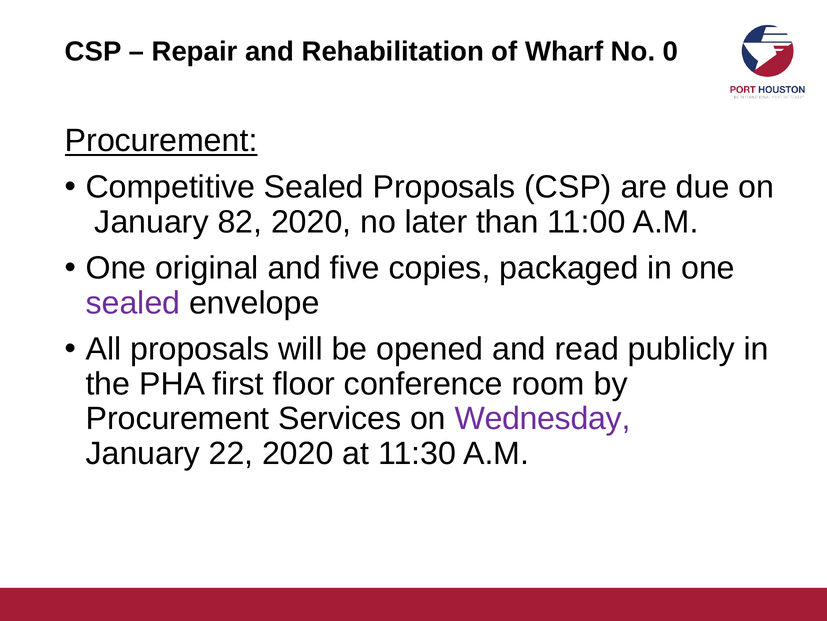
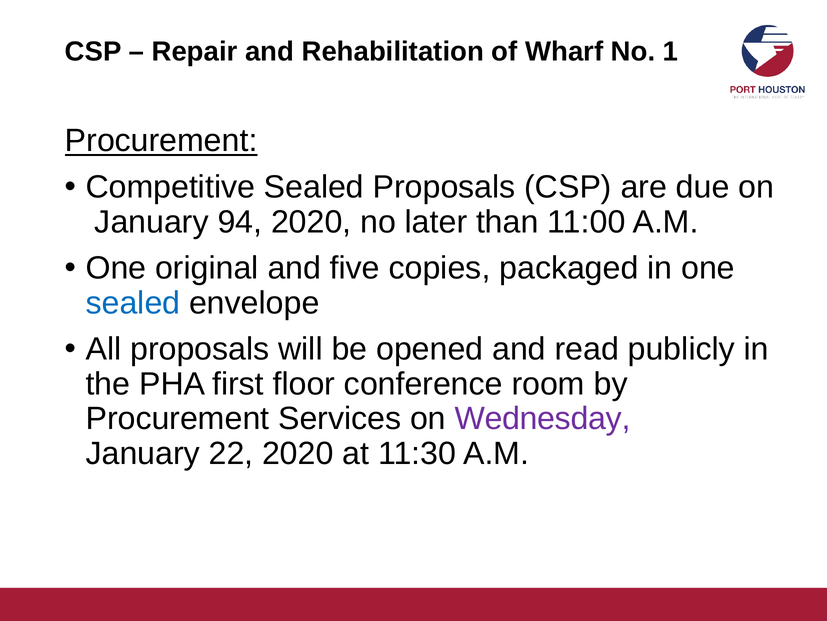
0: 0 -> 1
82: 82 -> 94
sealed at (133, 303) colour: purple -> blue
